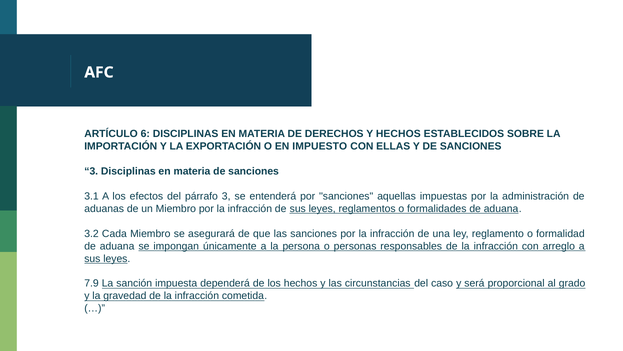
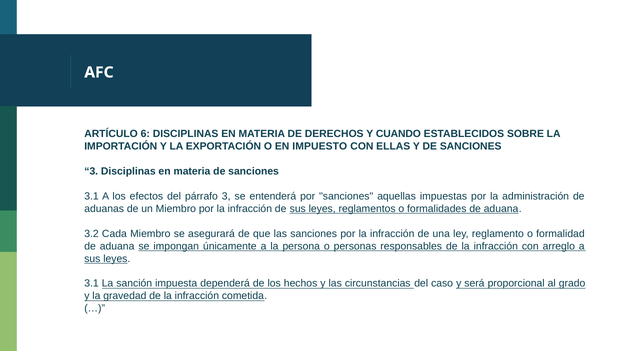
Y HECHOS: HECHOS -> CUANDO
7.9 at (91, 283): 7.9 -> 3.1
